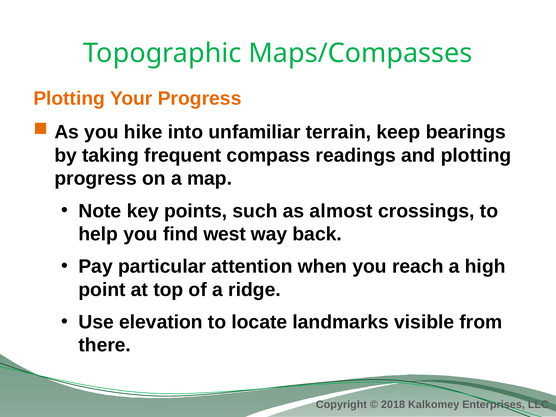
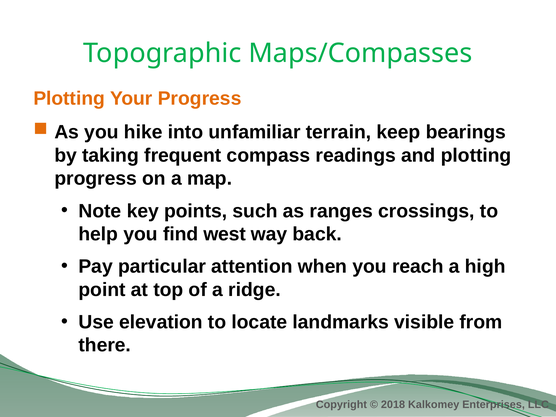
almost: almost -> ranges
